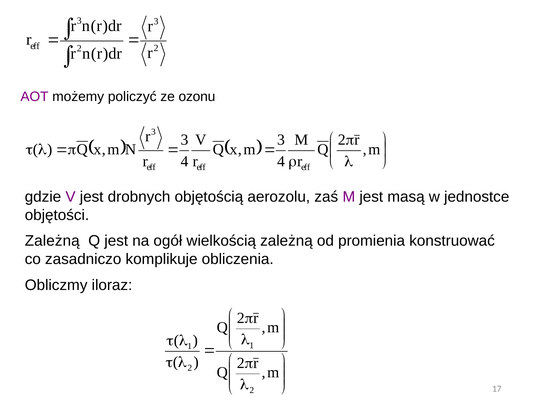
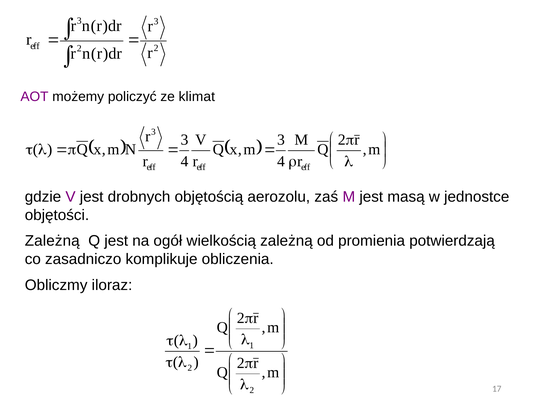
ozonu: ozonu -> klimat
konstruować: konstruować -> potwierdzają
